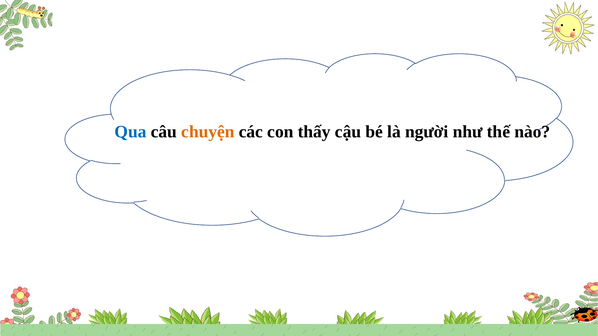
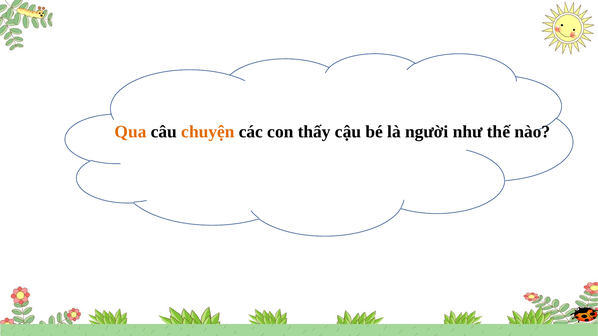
Qua colour: blue -> orange
